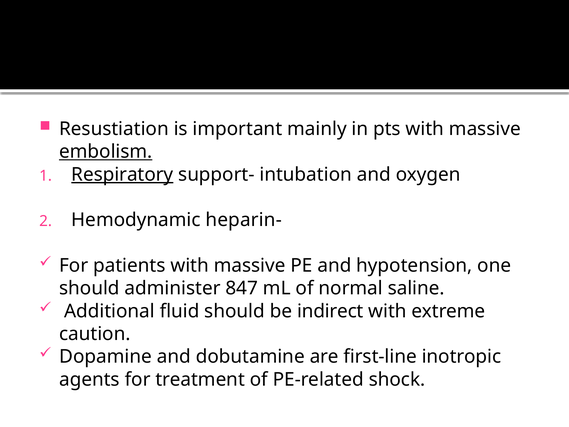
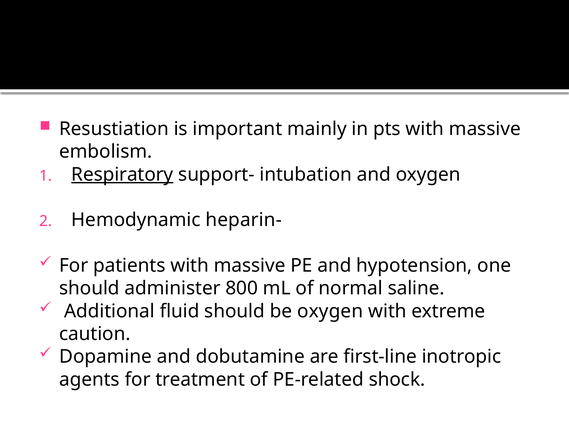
embolism underline: present -> none
847: 847 -> 800
be indirect: indirect -> oxygen
